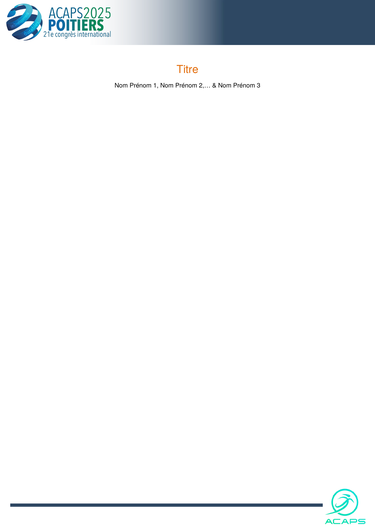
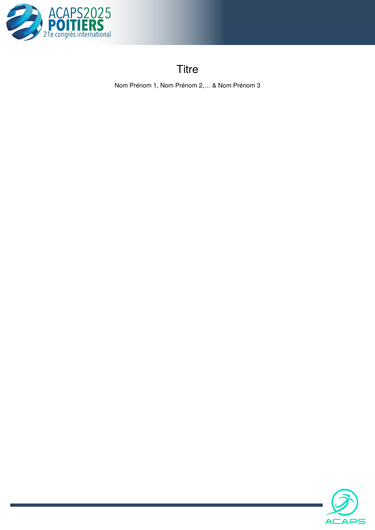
Titre colour: orange -> black
